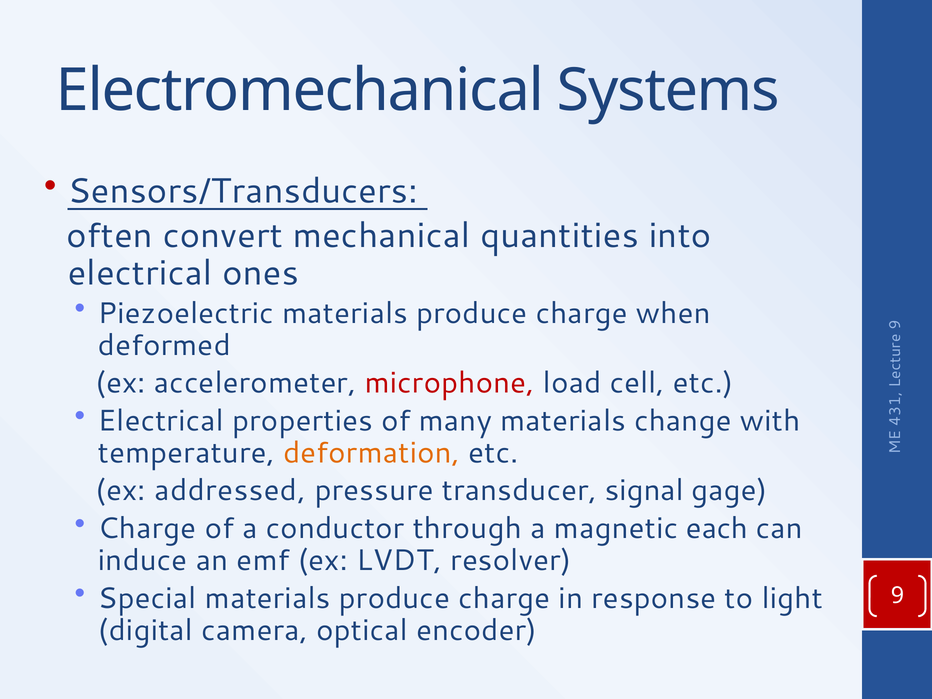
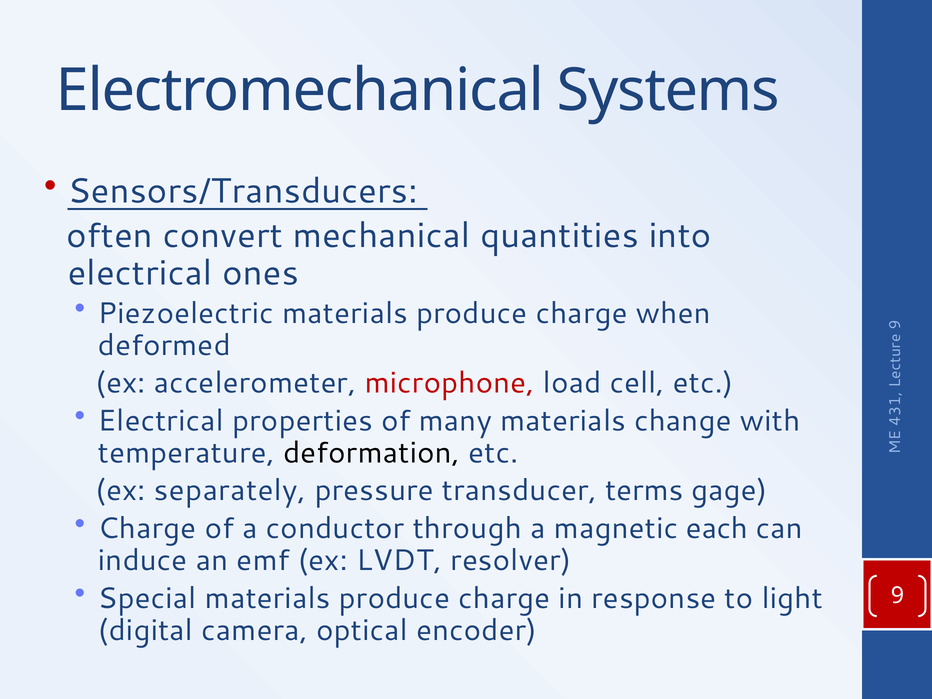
deformation colour: orange -> black
addressed: addressed -> separately
signal: signal -> terms
